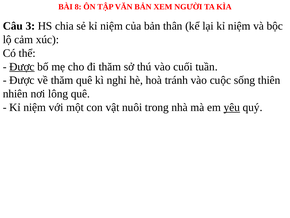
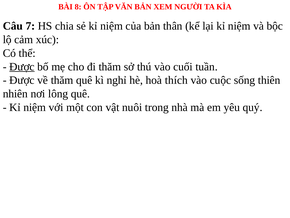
3: 3 -> 7
tránh: tránh -> thích
yêu underline: present -> none
